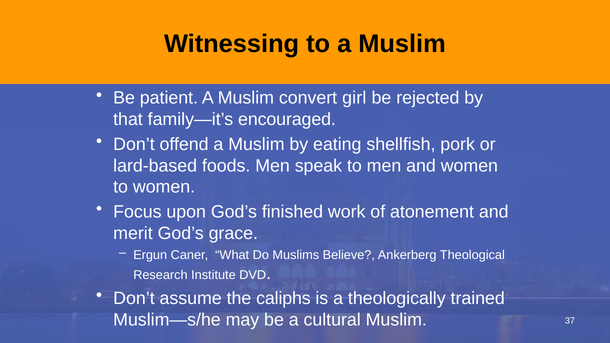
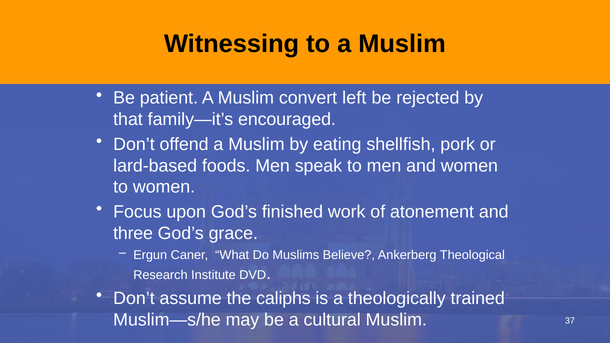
girl: girl -> left
merit: merit -> three
